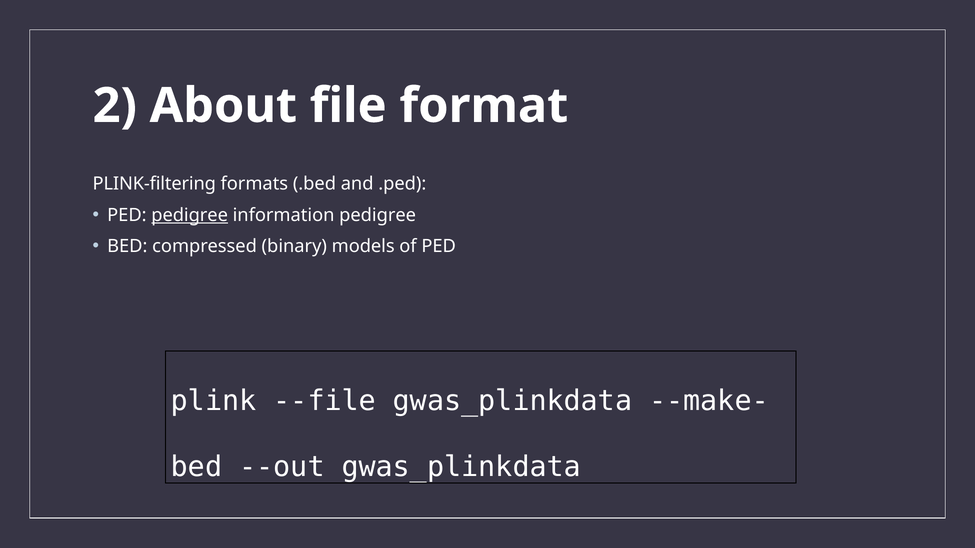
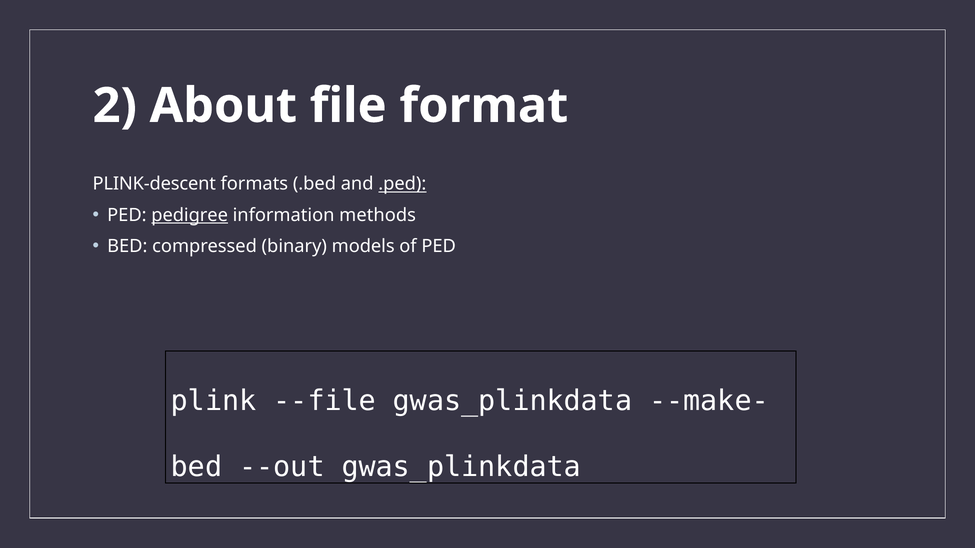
PLINK-filtering: PLINK-filtering -> PLINK-descent
.ped underline: none -> present
information pedigree: pedigree -> methods
